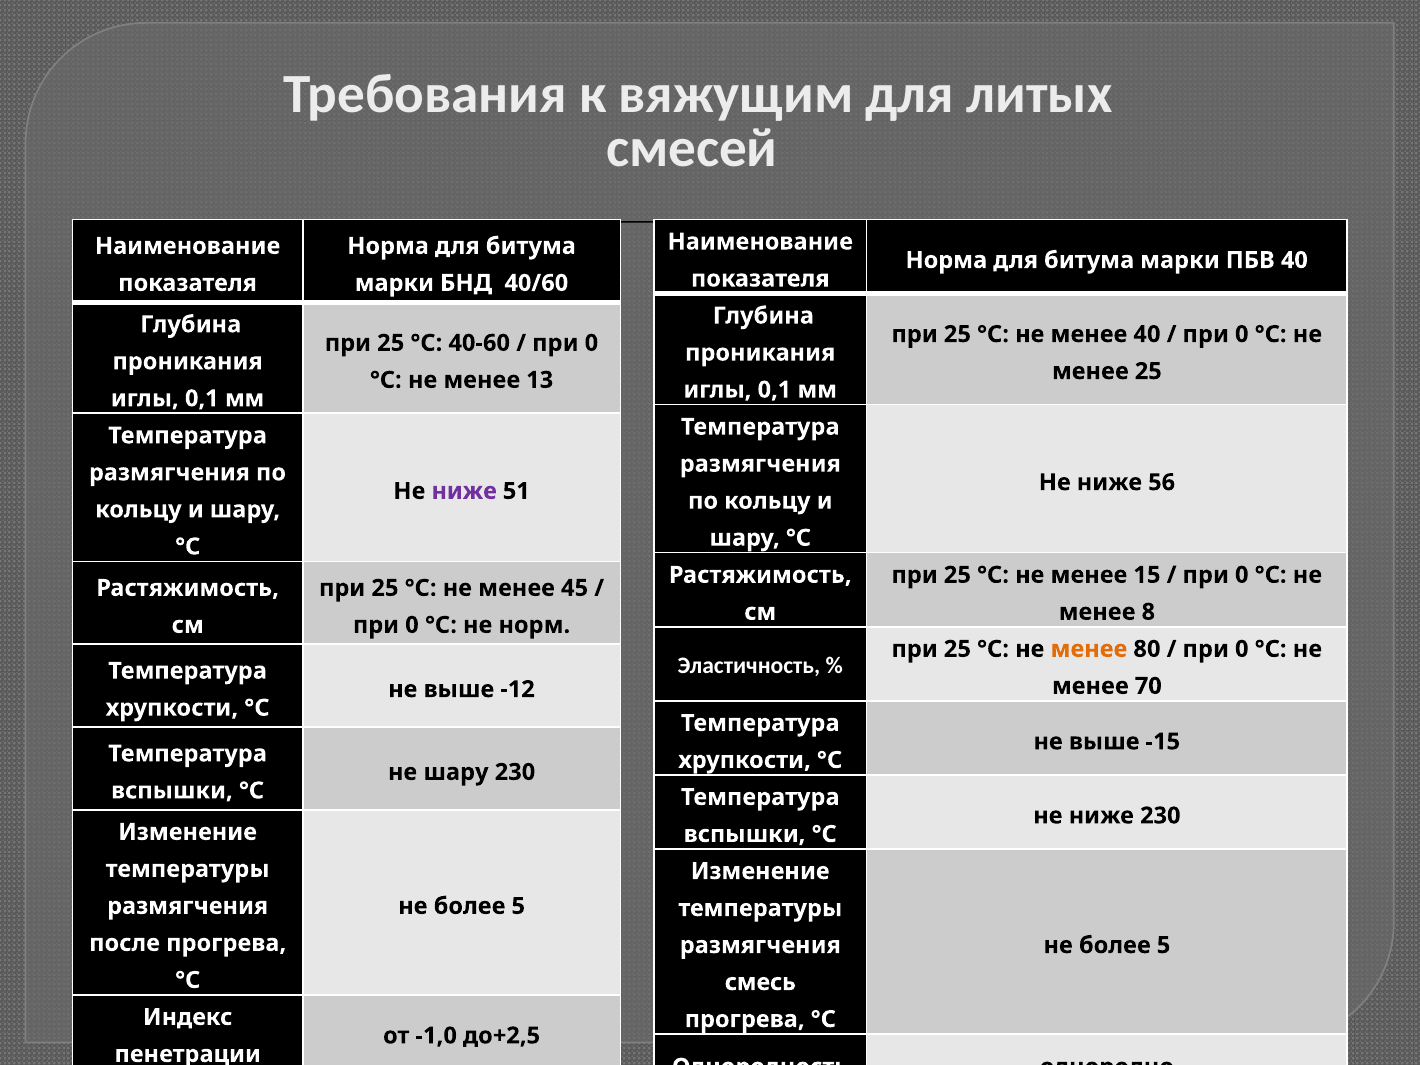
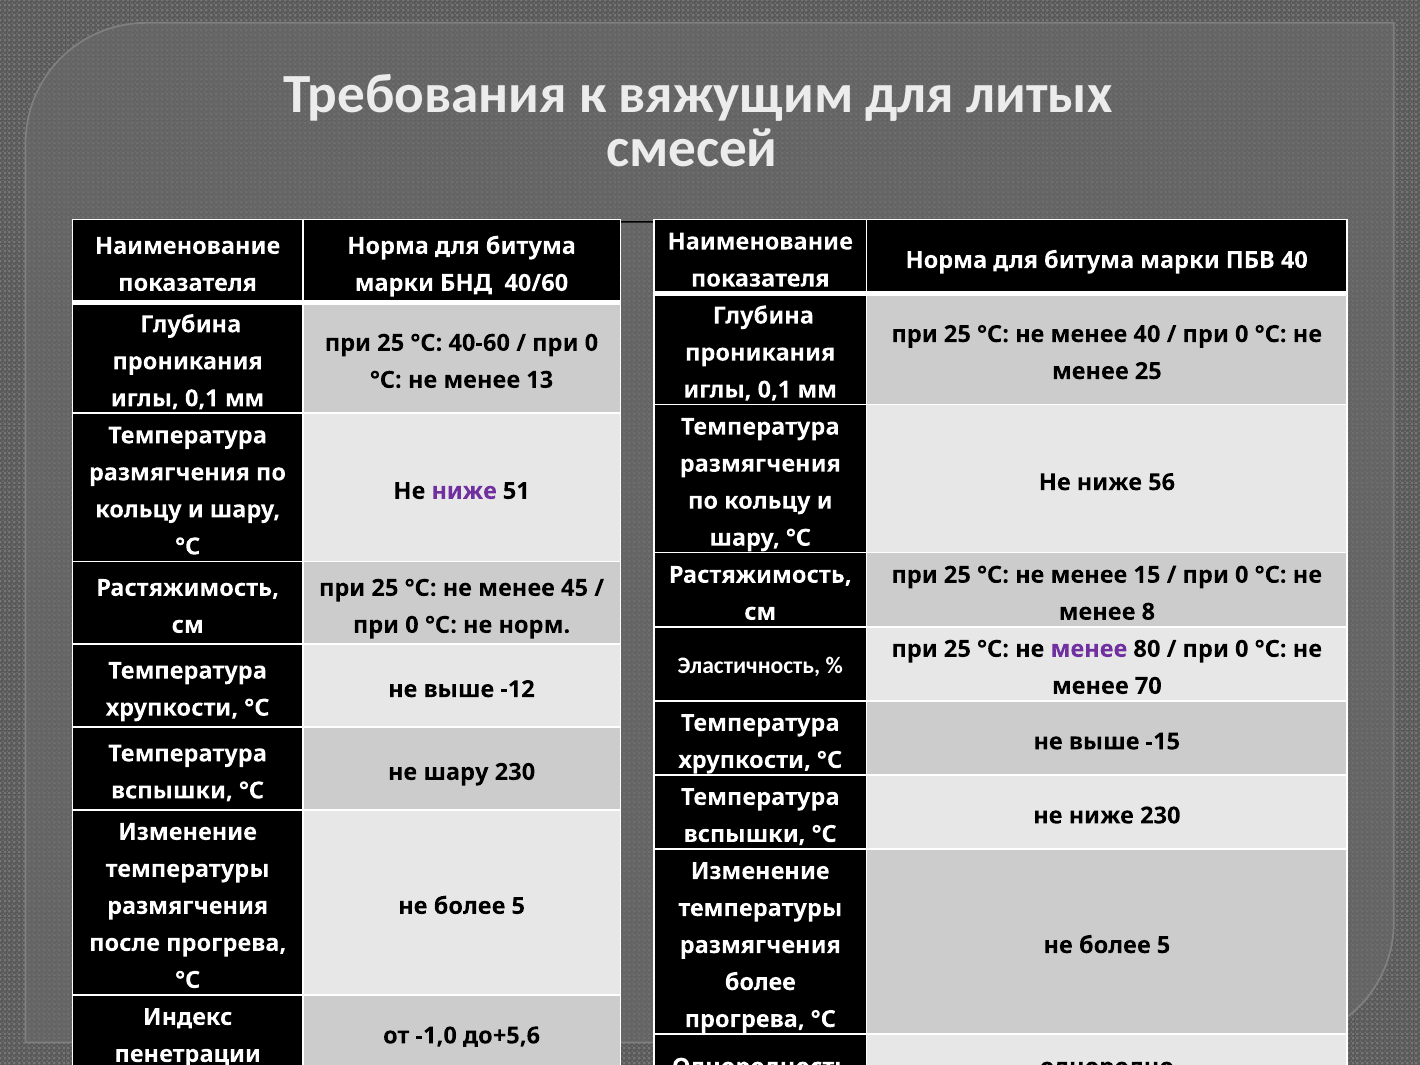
менее at (1089, 649) colour: orange -> purple
смесь at (760, 982): смесь -> более
до+2,5: до+2,5 -> до+5,6
